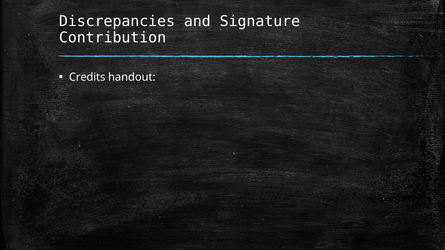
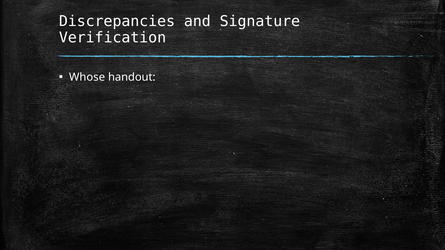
Contribution: Contribution -> Verification
Credits: Credits -> Whose
